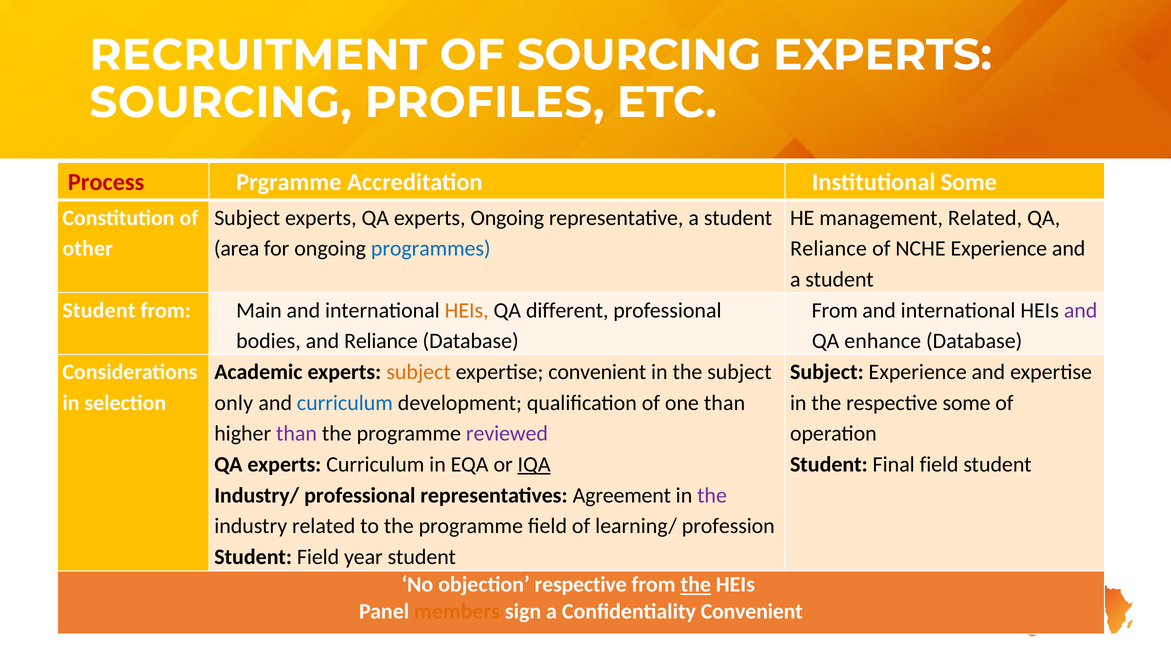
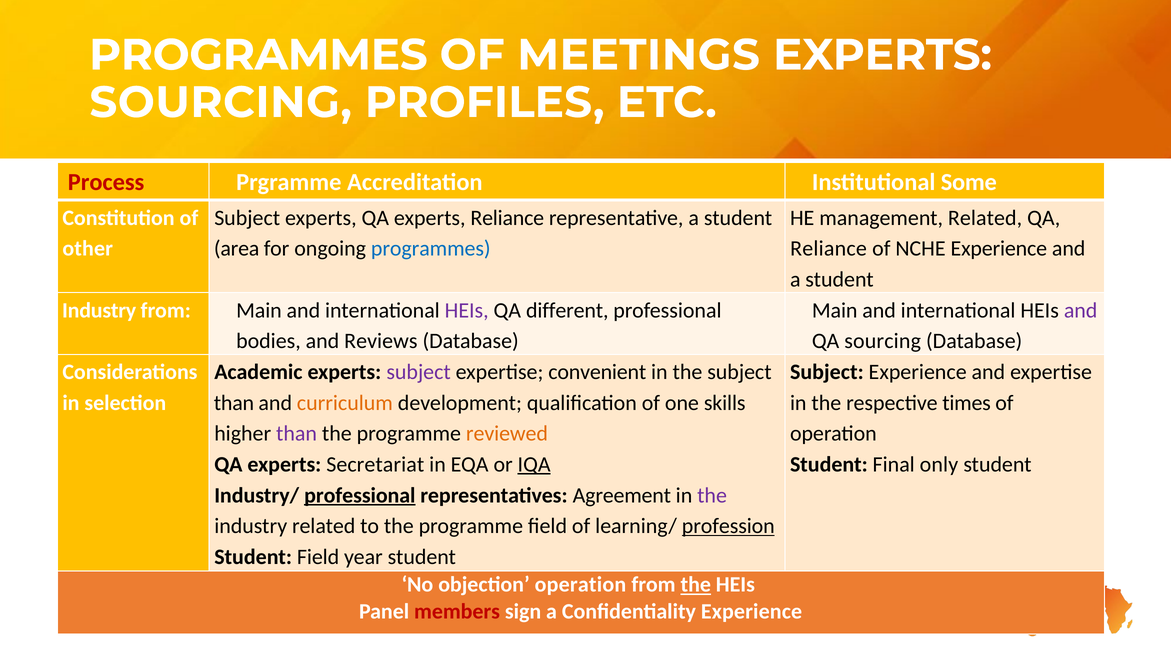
RECRUITMENT at (258, 55): RECRUITMENT -> PROGRAMMES
OF SOURCING: SOURCING -> MEETINGS
experts Ongoing: Ongoing -> Reliance
Student at (99, 310): Student -> Industry
HEIs at (467, 310) colour: orange -> purple
From at (835, 310): From -> Main
and Reliance: Reliance -> Reviews
QA enhance: enhance -> sourcing
subject at (419, 372) colour: orange -> purple
only at (234, 403): only -> than
curriculum at (345, 403) colour: blue -> orange
one than: than -> skills
respective some: some -> times
reviewed colour: purple -> orange
experts Curriculum: Curriculum -> Secretariat
Final field: field -> only
professional at (360, 495) underline: none -> present
profession underline: none -> present
objection respective: respective -> operation
members colour: orange -> red
Confidentiality Convenient: Convenient -> Experience
